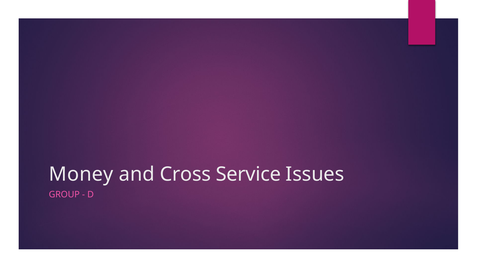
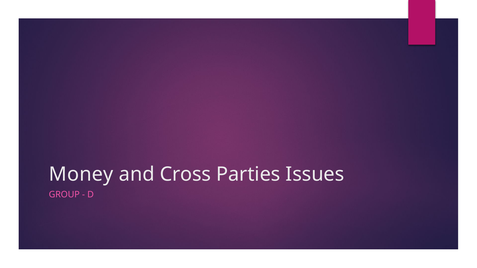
Service: Service -> Parties
